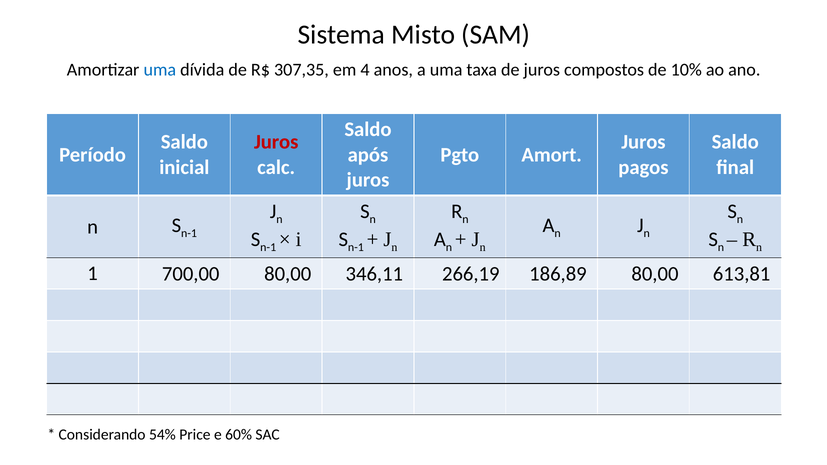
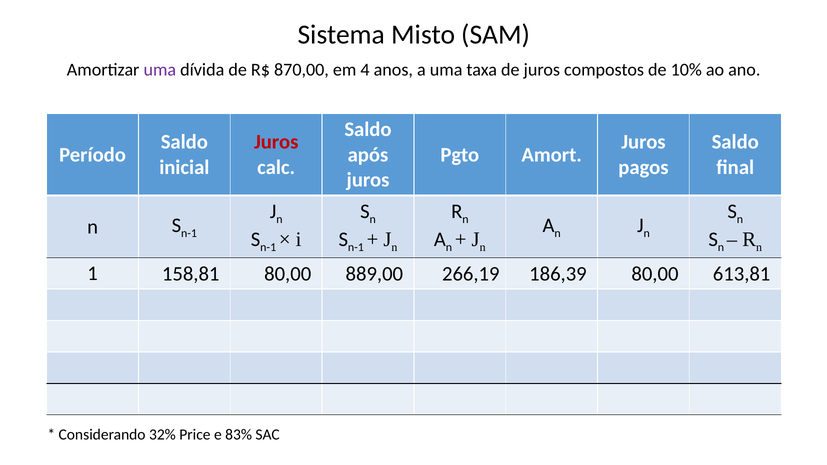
uma at (160, 70) colour: blue -> purple
307,35: 307,35 -> 870,00
700,00: 700,00 -> 158,81
346,11: 346,11 -> 889,00
186,89: 186,89 -> 186,39
54%: 54% -> 32%
60%: 60% -> 83%
